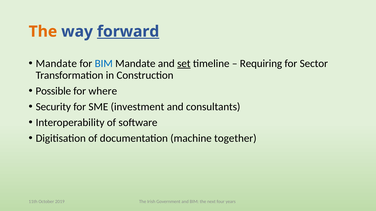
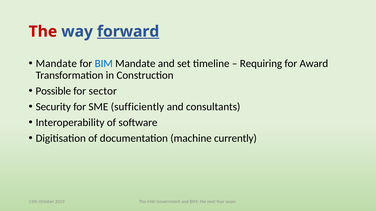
The at (43, 32) colour: orange -> red
set underline: present -> none
Sector: Sector -> Award
where: where -> sector
investment: investment -> sufficiently
together: together -> currently
